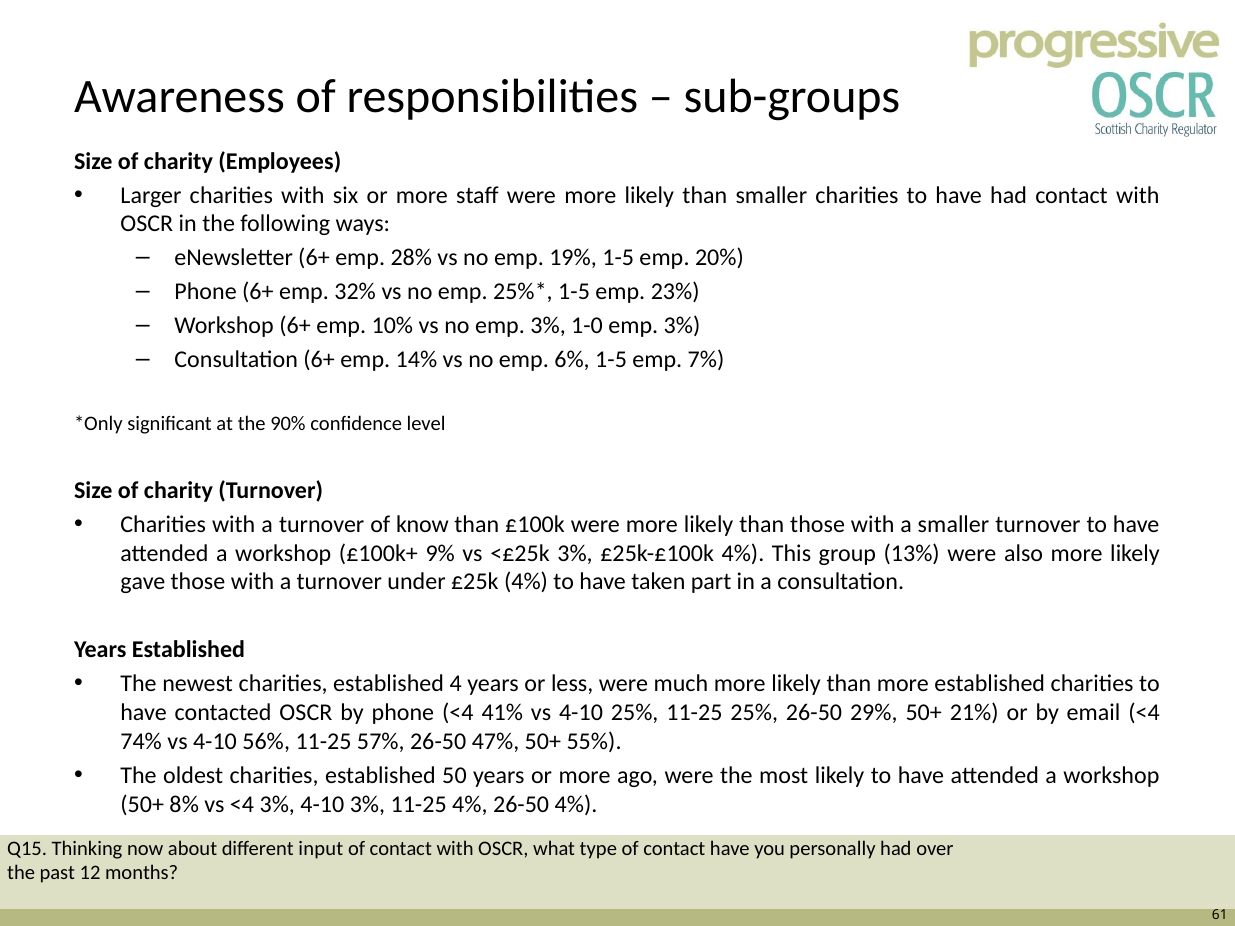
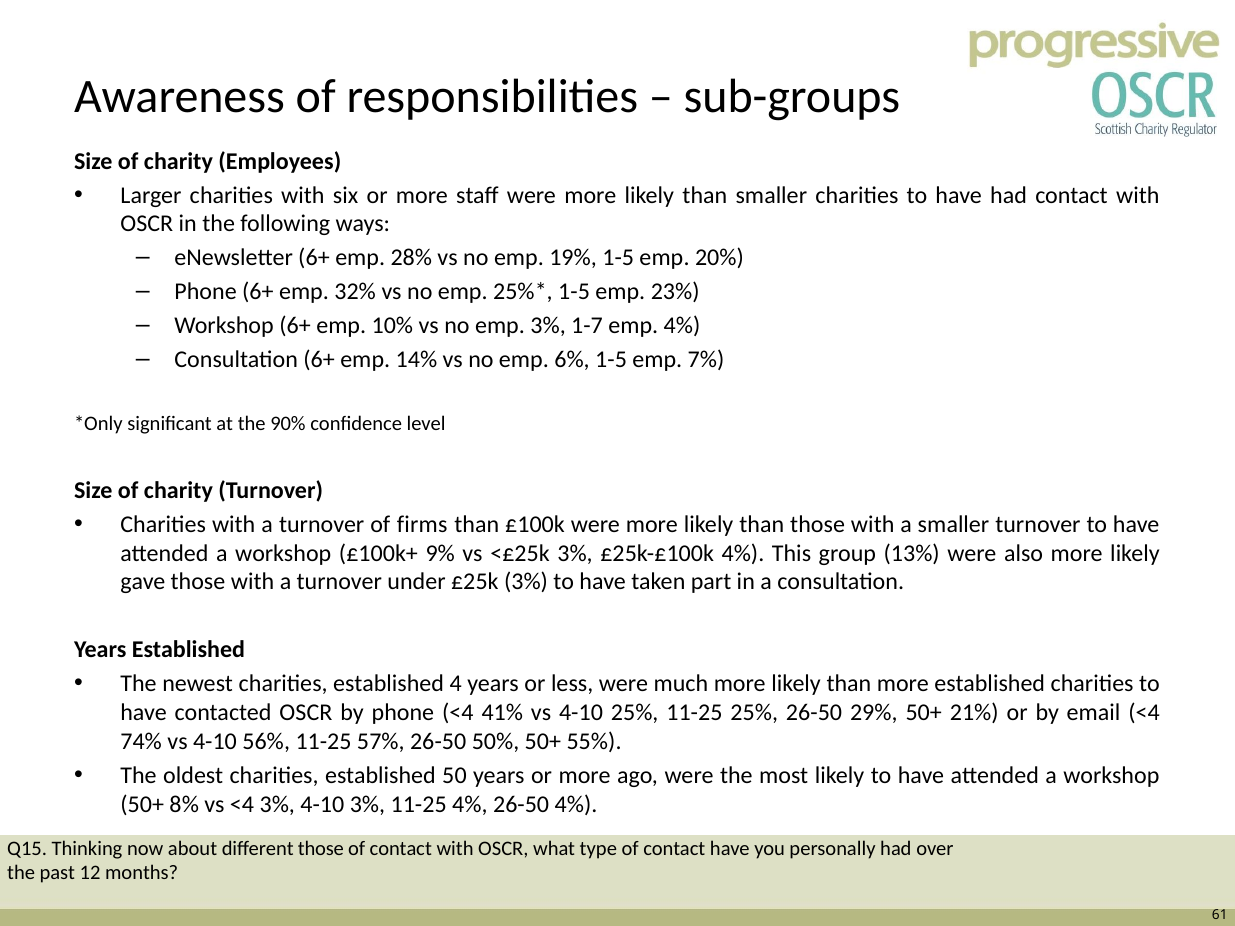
1-0: 1-0 -> 1-7
3% at (682, 326): 3% -> 4%
know: know -> firms
£25k 4%: 4% -> 3%
47%: 47% -> 50%
different input: input -> those
